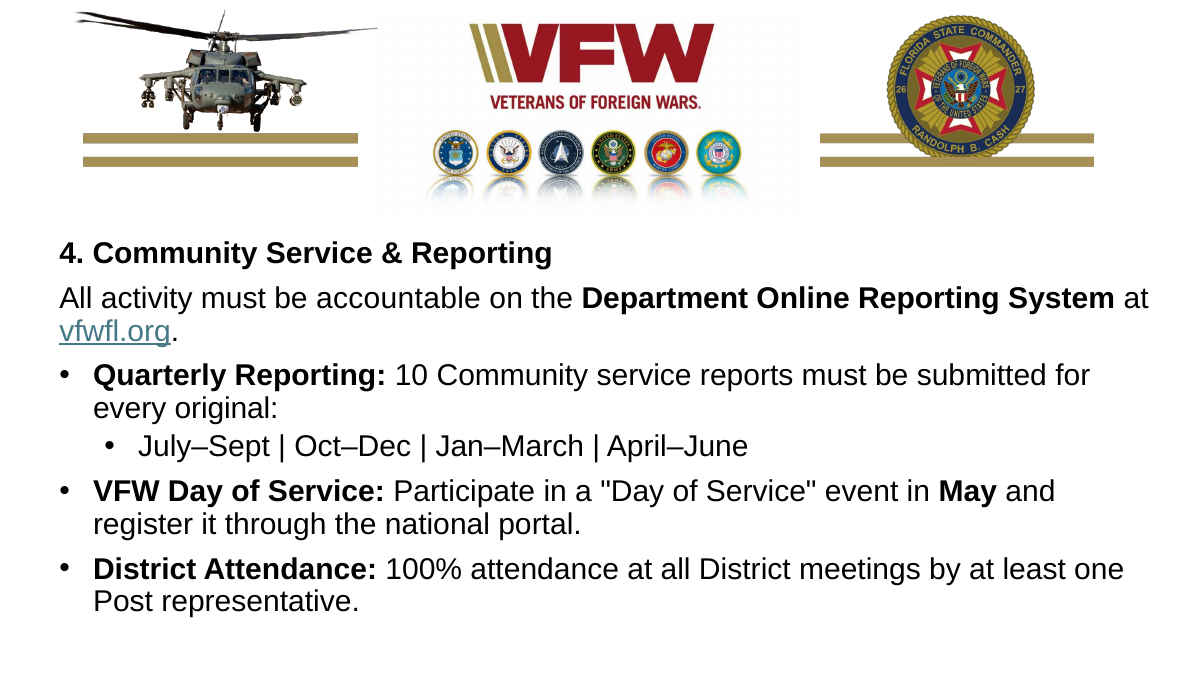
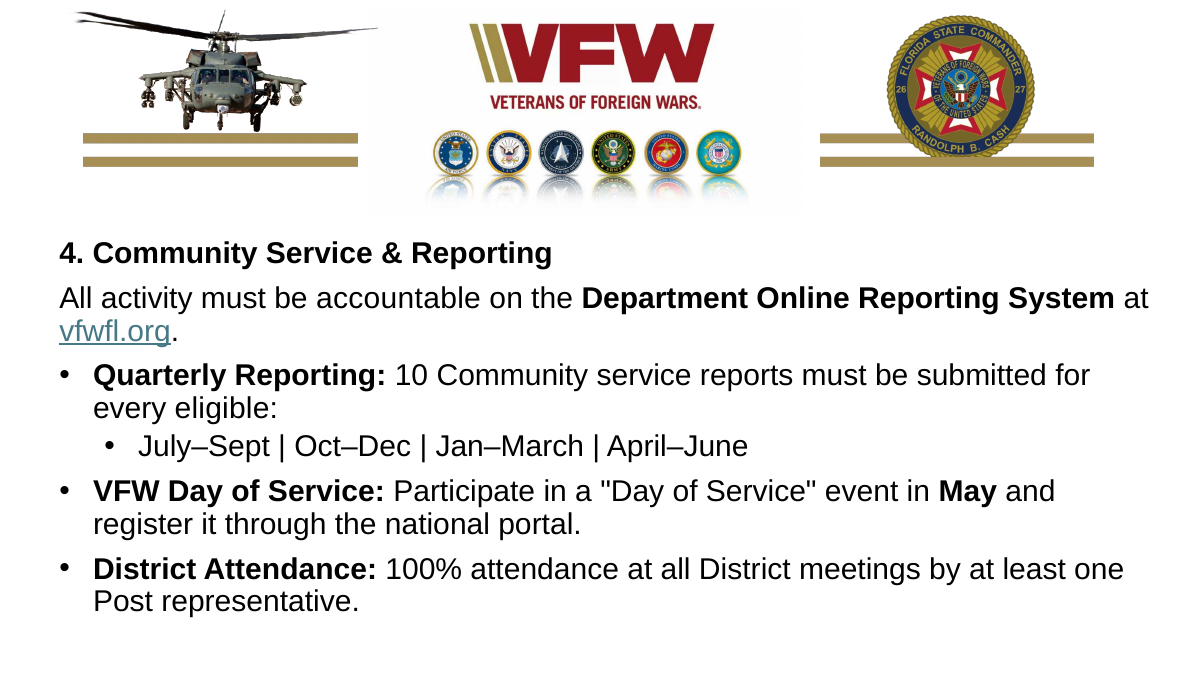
original: original -> eligible
